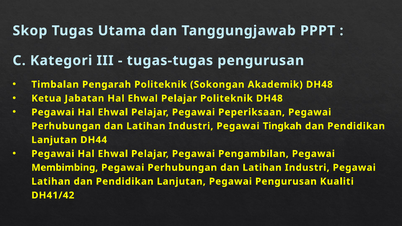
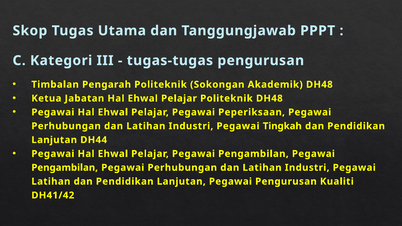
Membimbing at (65, 168): Membimbing -> Pengambilan
